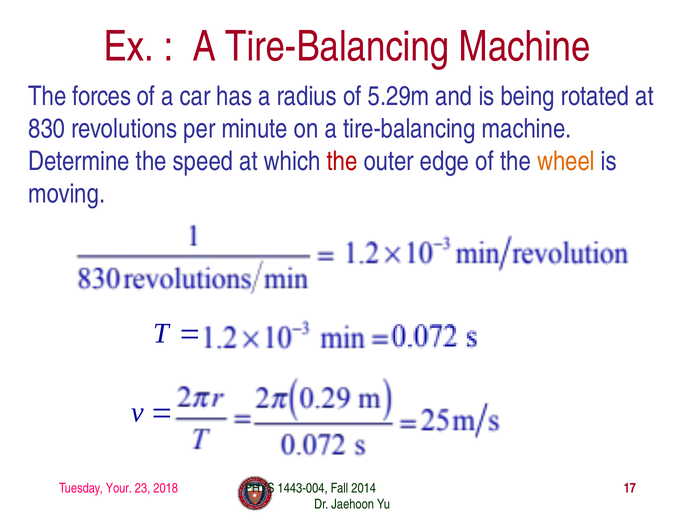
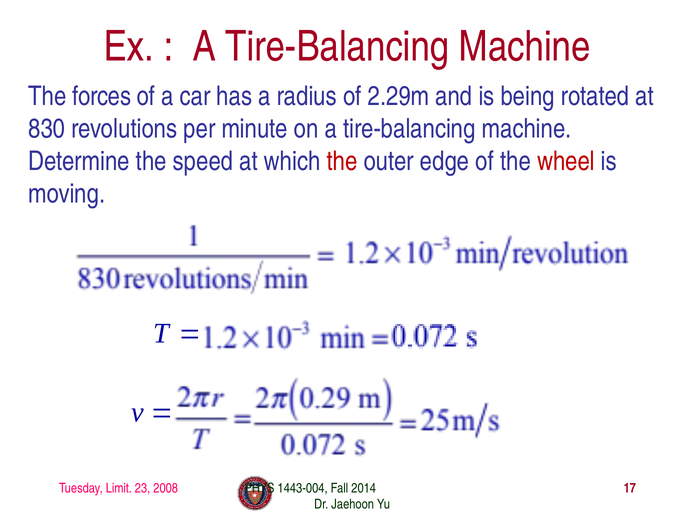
5.29m: 5.29m -> 2.29m
wheel colour: orange -> red
Your: Your -> Limit
2018: 2018 -> 2008
